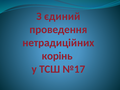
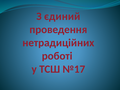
корінь: корінь -> роботі
